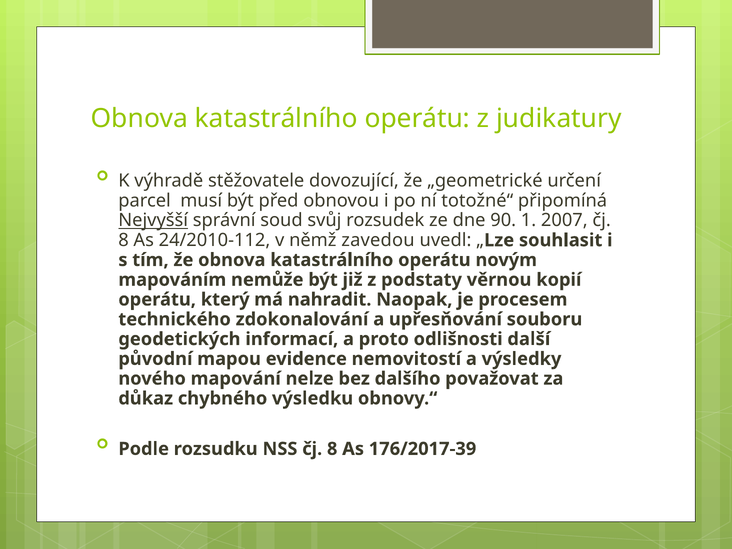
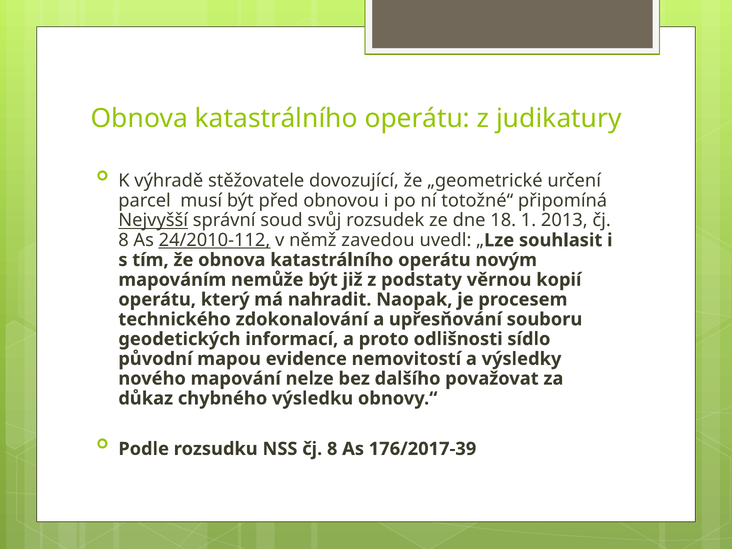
90: 90 -> 18
2007: 2007 -> 2013
24/2010-112 underline: none -> present
další: další -> sídlo
